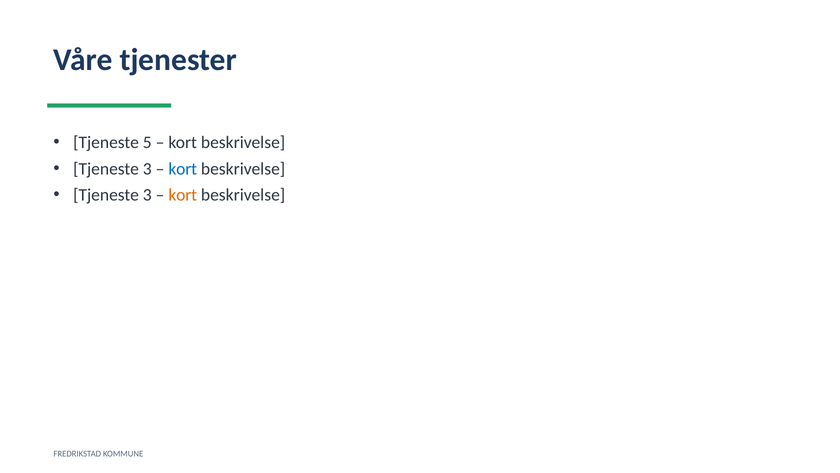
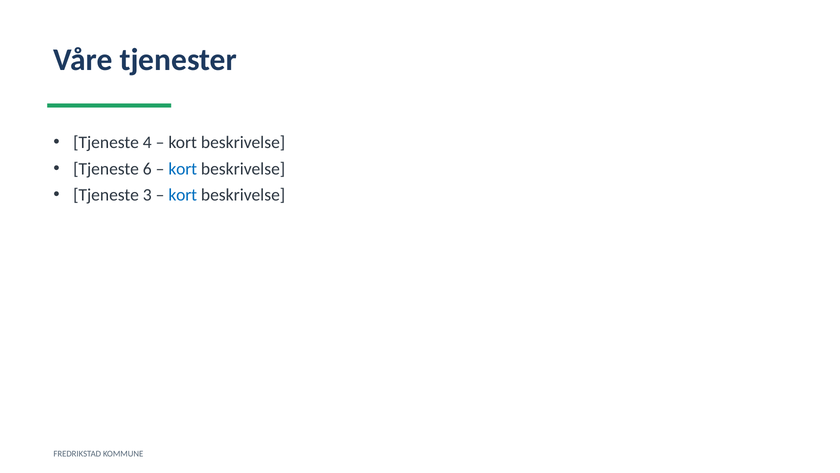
5: 5 -> 4
3 at (147, 169): 3 -> 6
kort at (183, 195) colour: orange -> blue
